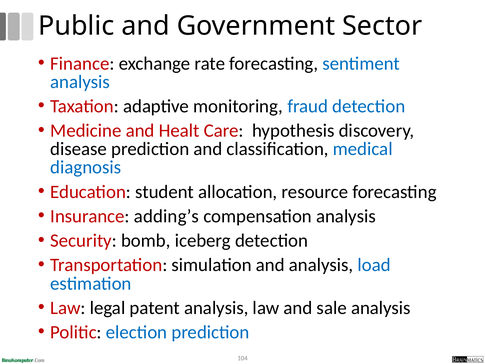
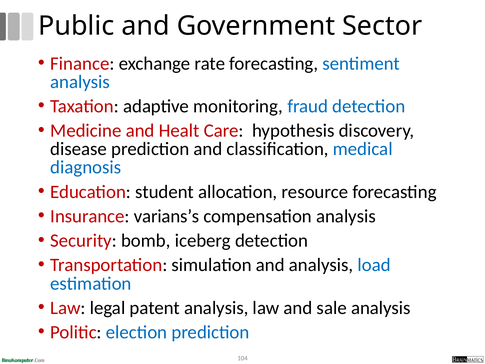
adding’s: adding’s -> varians’s
